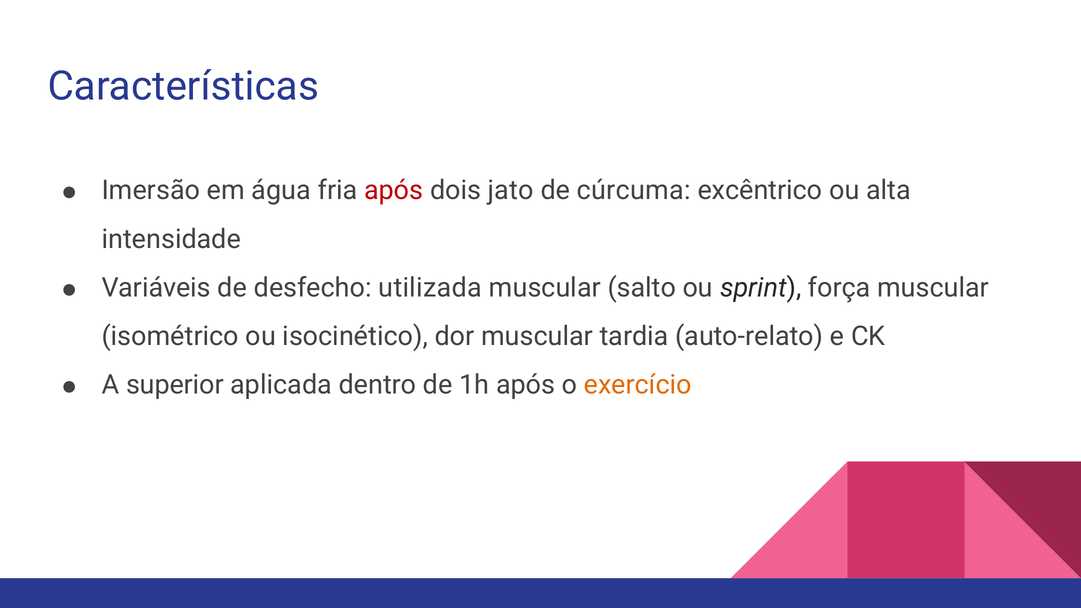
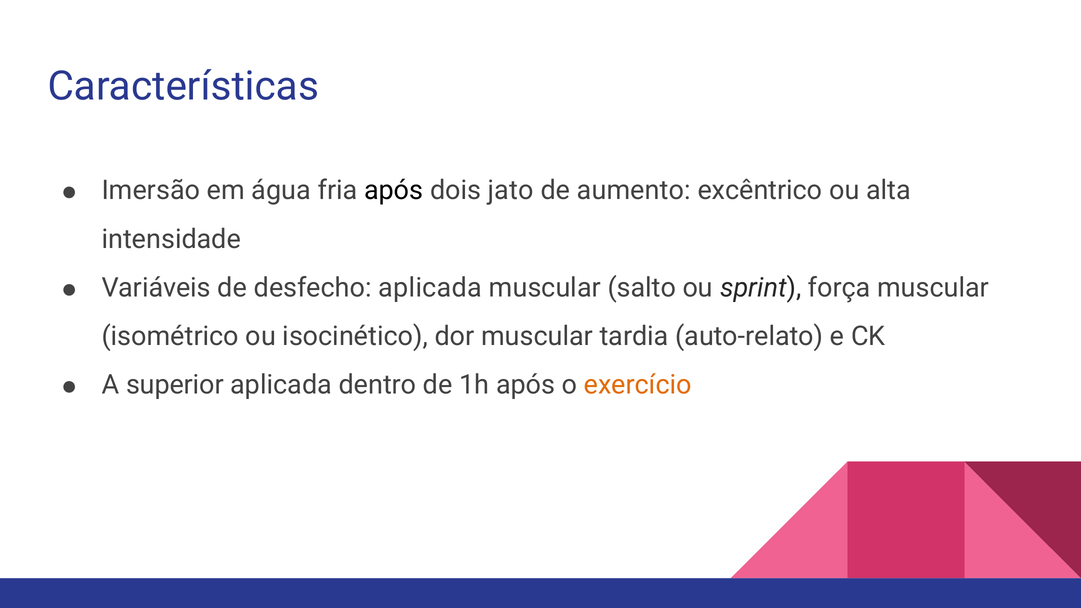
após at (394, 191) colour: red -> black
cúrcuma: cúrcuma -> aumento
desfecho utilizada: utilizada -> aplicada
